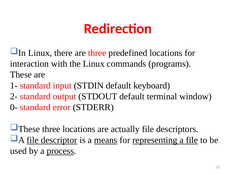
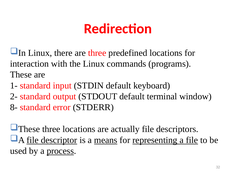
0-: 0- -> 8-
